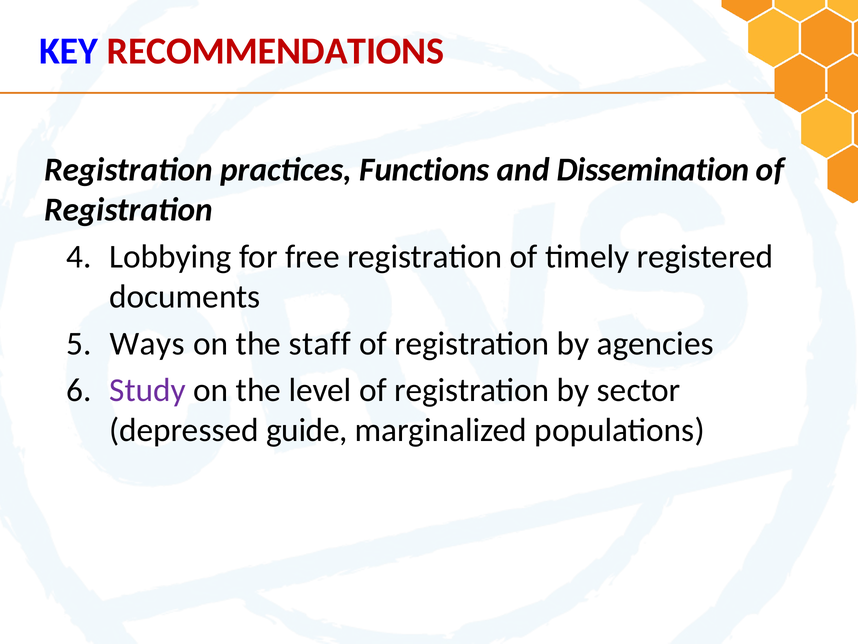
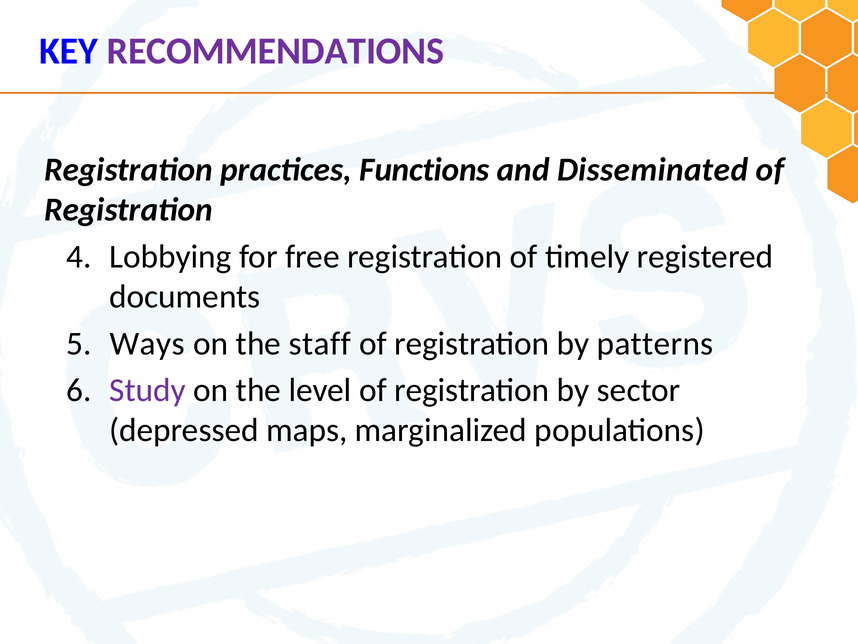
RECOMMENDATIONS colour: red -> purple
Dissemination: Dissemination -> Disseminated
agencies: agencies -> patterns
guide: guide -> maps
